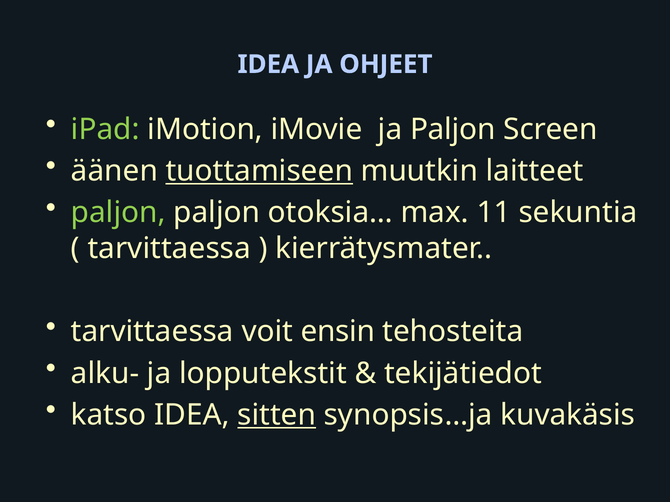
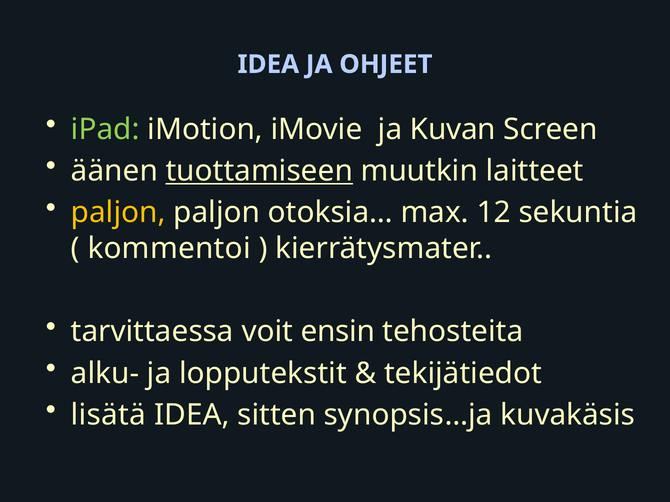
ja Paljon: Paljon -> Kuvan
paljon at (118, 213) colour: light green -> yellow
11: 11 -> 12
tarvittaessa at (169, 249): tarvittaessa -> kommentoi
katso: katso -> lisätä
sitten underline: present -> none
